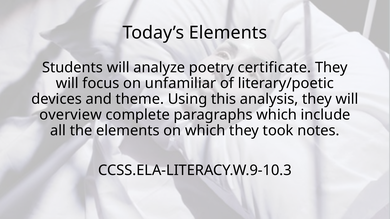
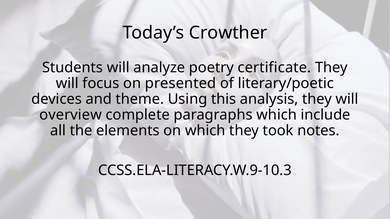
Today’s Elements: Elements -> Crowther
unfamiliar: unfamiliar -> presented
